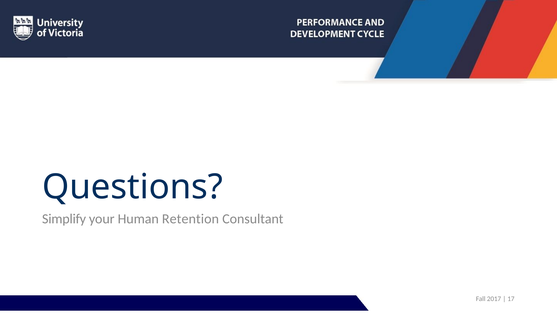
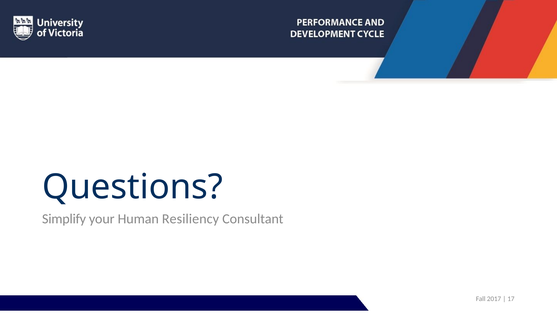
Retention: Retention -> Resiliency
